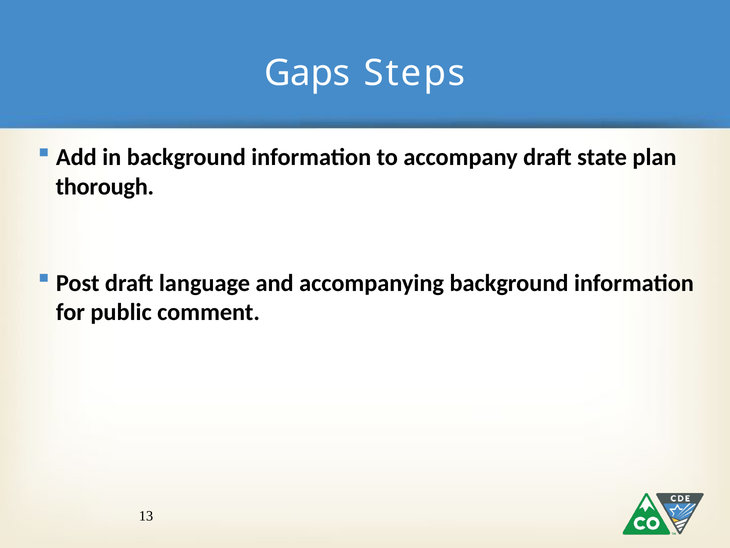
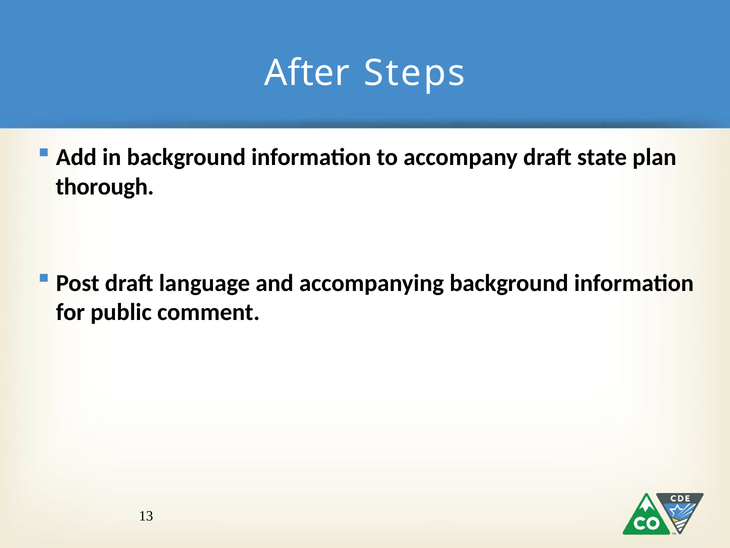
Gaps: Gaps -> After
